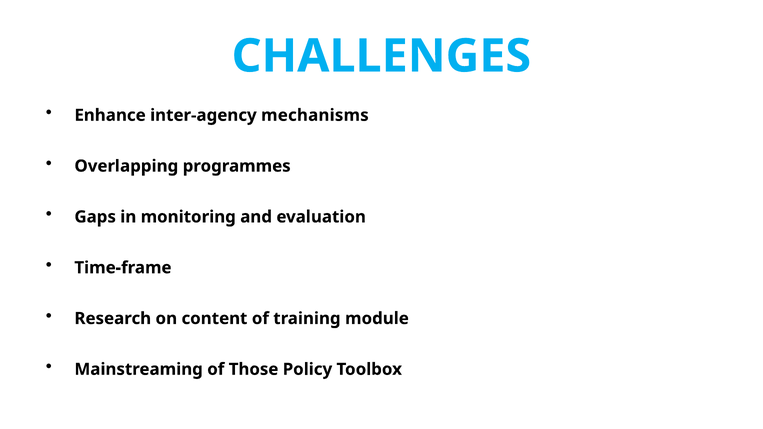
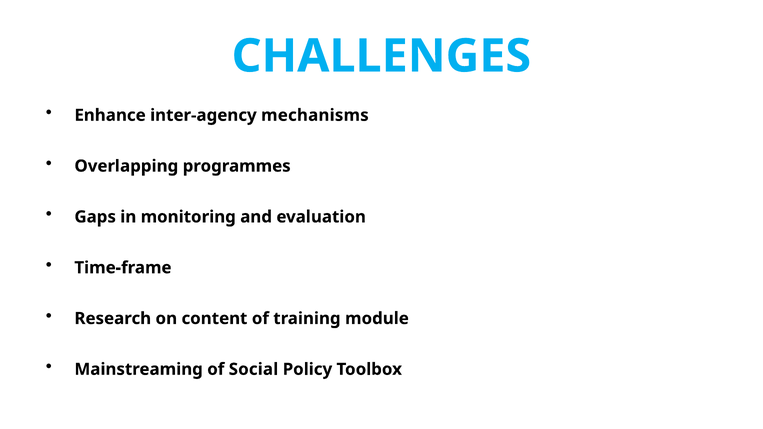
Those: Those -> Social
